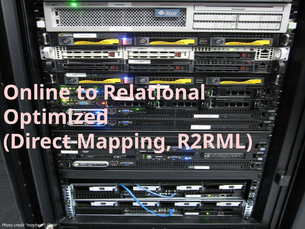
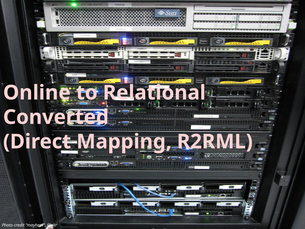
Optimized: Optimized -> Converted
